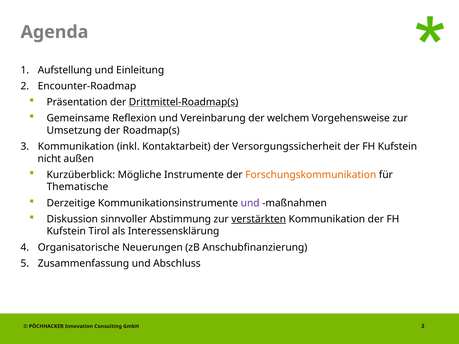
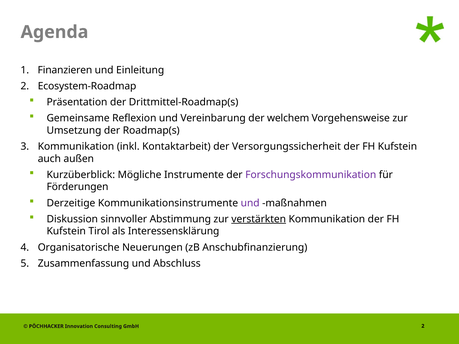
Aufstellung: Aufstellung -> Finanzieren
Encounter-Roadmap: Encounter-Roadmap -> Ecosystem-Roadmap
Drittmittel-Roadmap(s underline: present -> none
nicht: nicht -> auch
Forschungskommunikation colour: orange -> purple
Thematische: Thematische -> Förderungen
